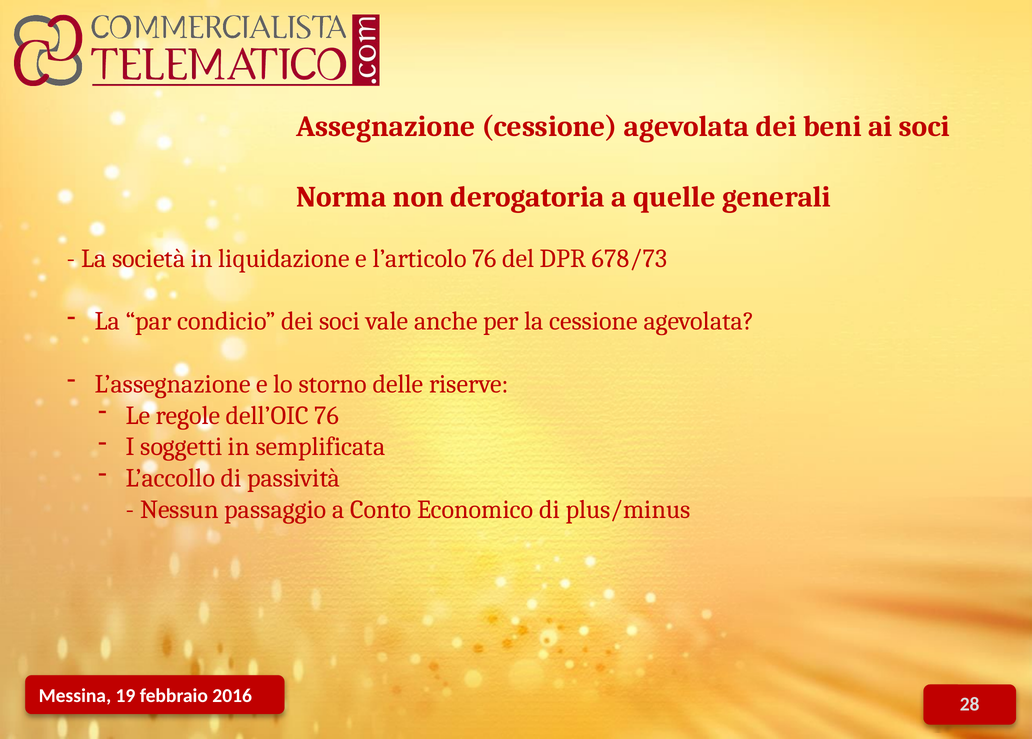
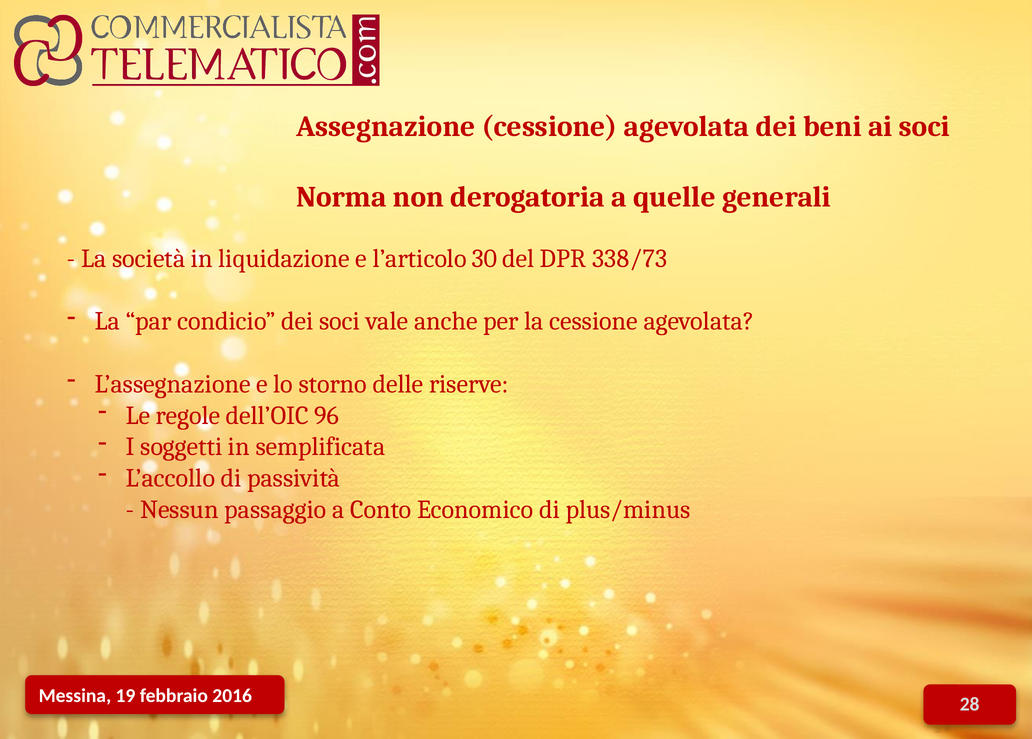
l’articolo 76: 76 -> 30
678/73: 678/73 -> 338/73
dell’OIC 76: 76 -> 96
